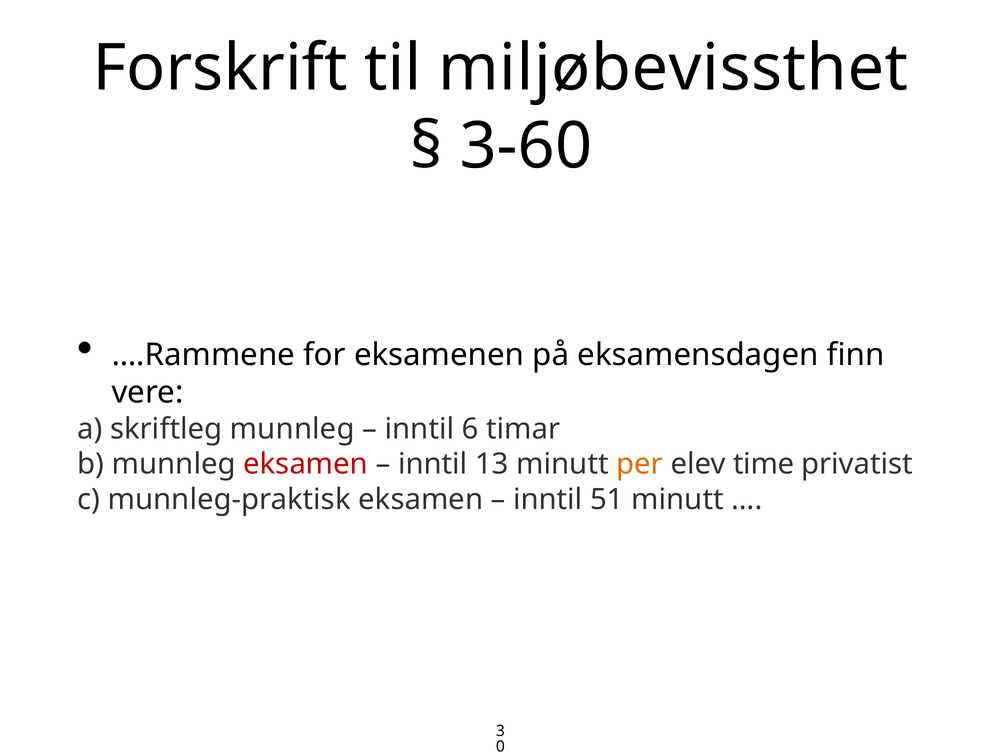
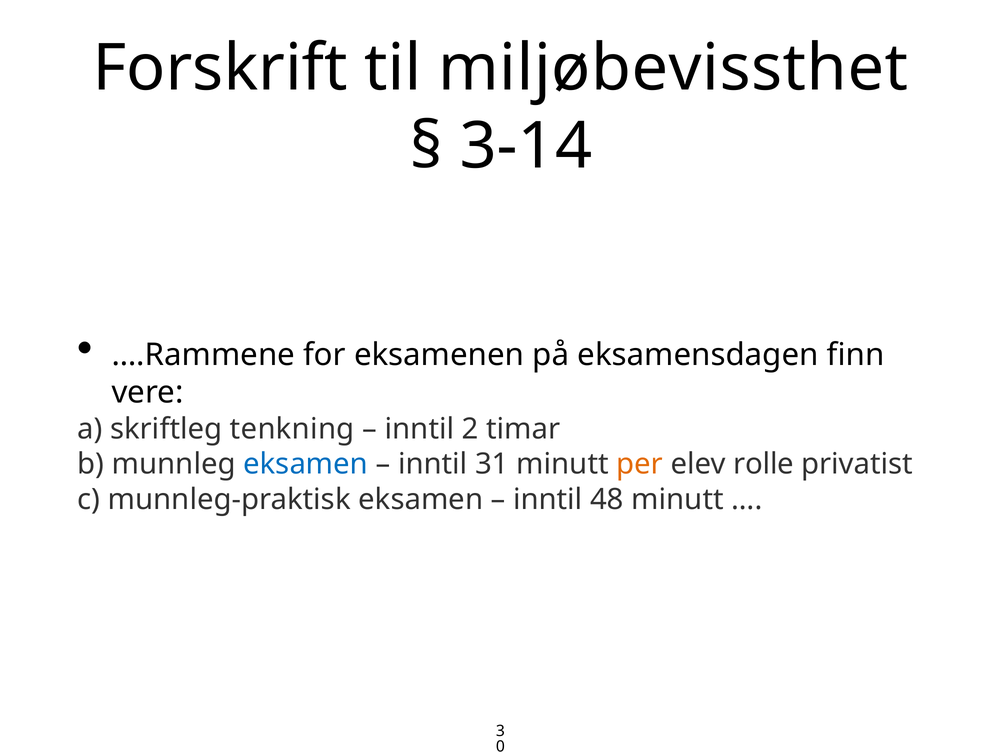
3-60: 3-60 -> 3-14
skriftleg munnleg: munnleg -> tenkning
6: 6 -> 2
eksamen at (306, 464) colour: red -> blue
13: 13 -> 31
time: time -> rolle
51: 51 -> 48
